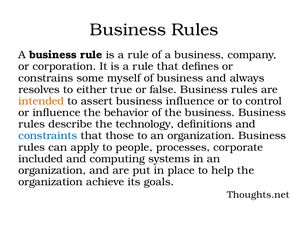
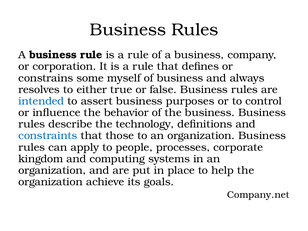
intended colour: orange -> blue
business influence: influence -> purposes
included: included -> kingdom
Thoughts.net: Thoughts.net -> Company.net
